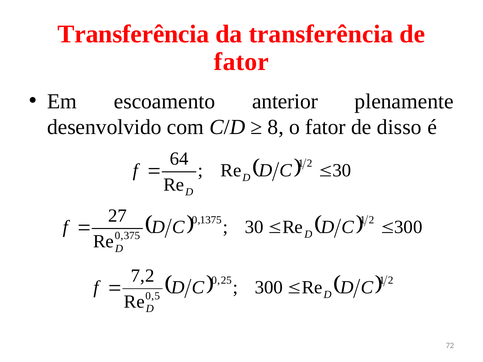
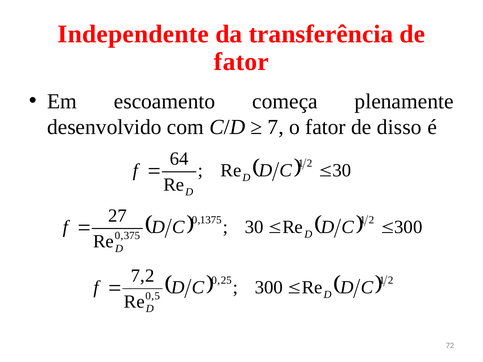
Transferência at (133, 34): Transferência -> Independente
anterior: anterior -> começa
8 at (276, 127): 8 -> 7
